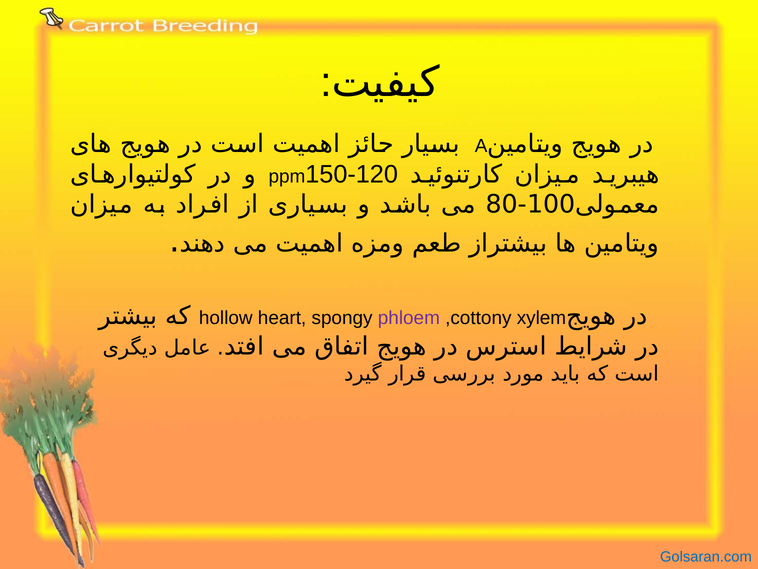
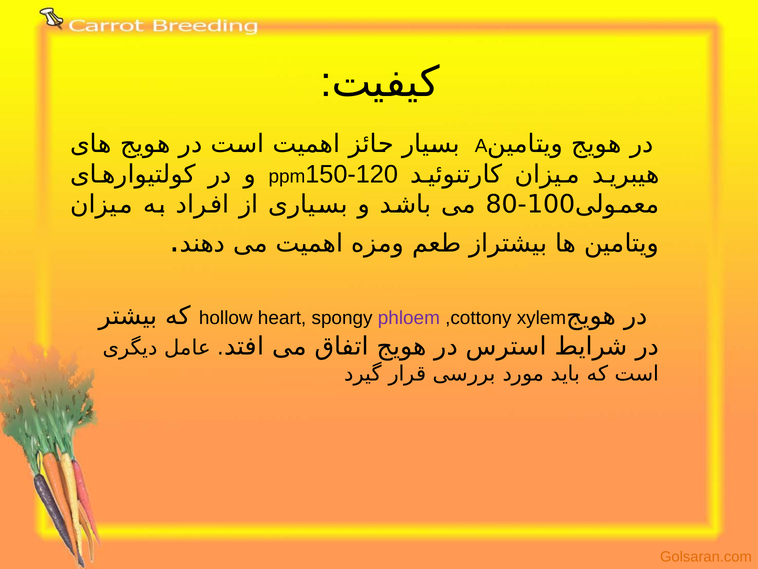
Golsaran.com colour: blue -> orange
